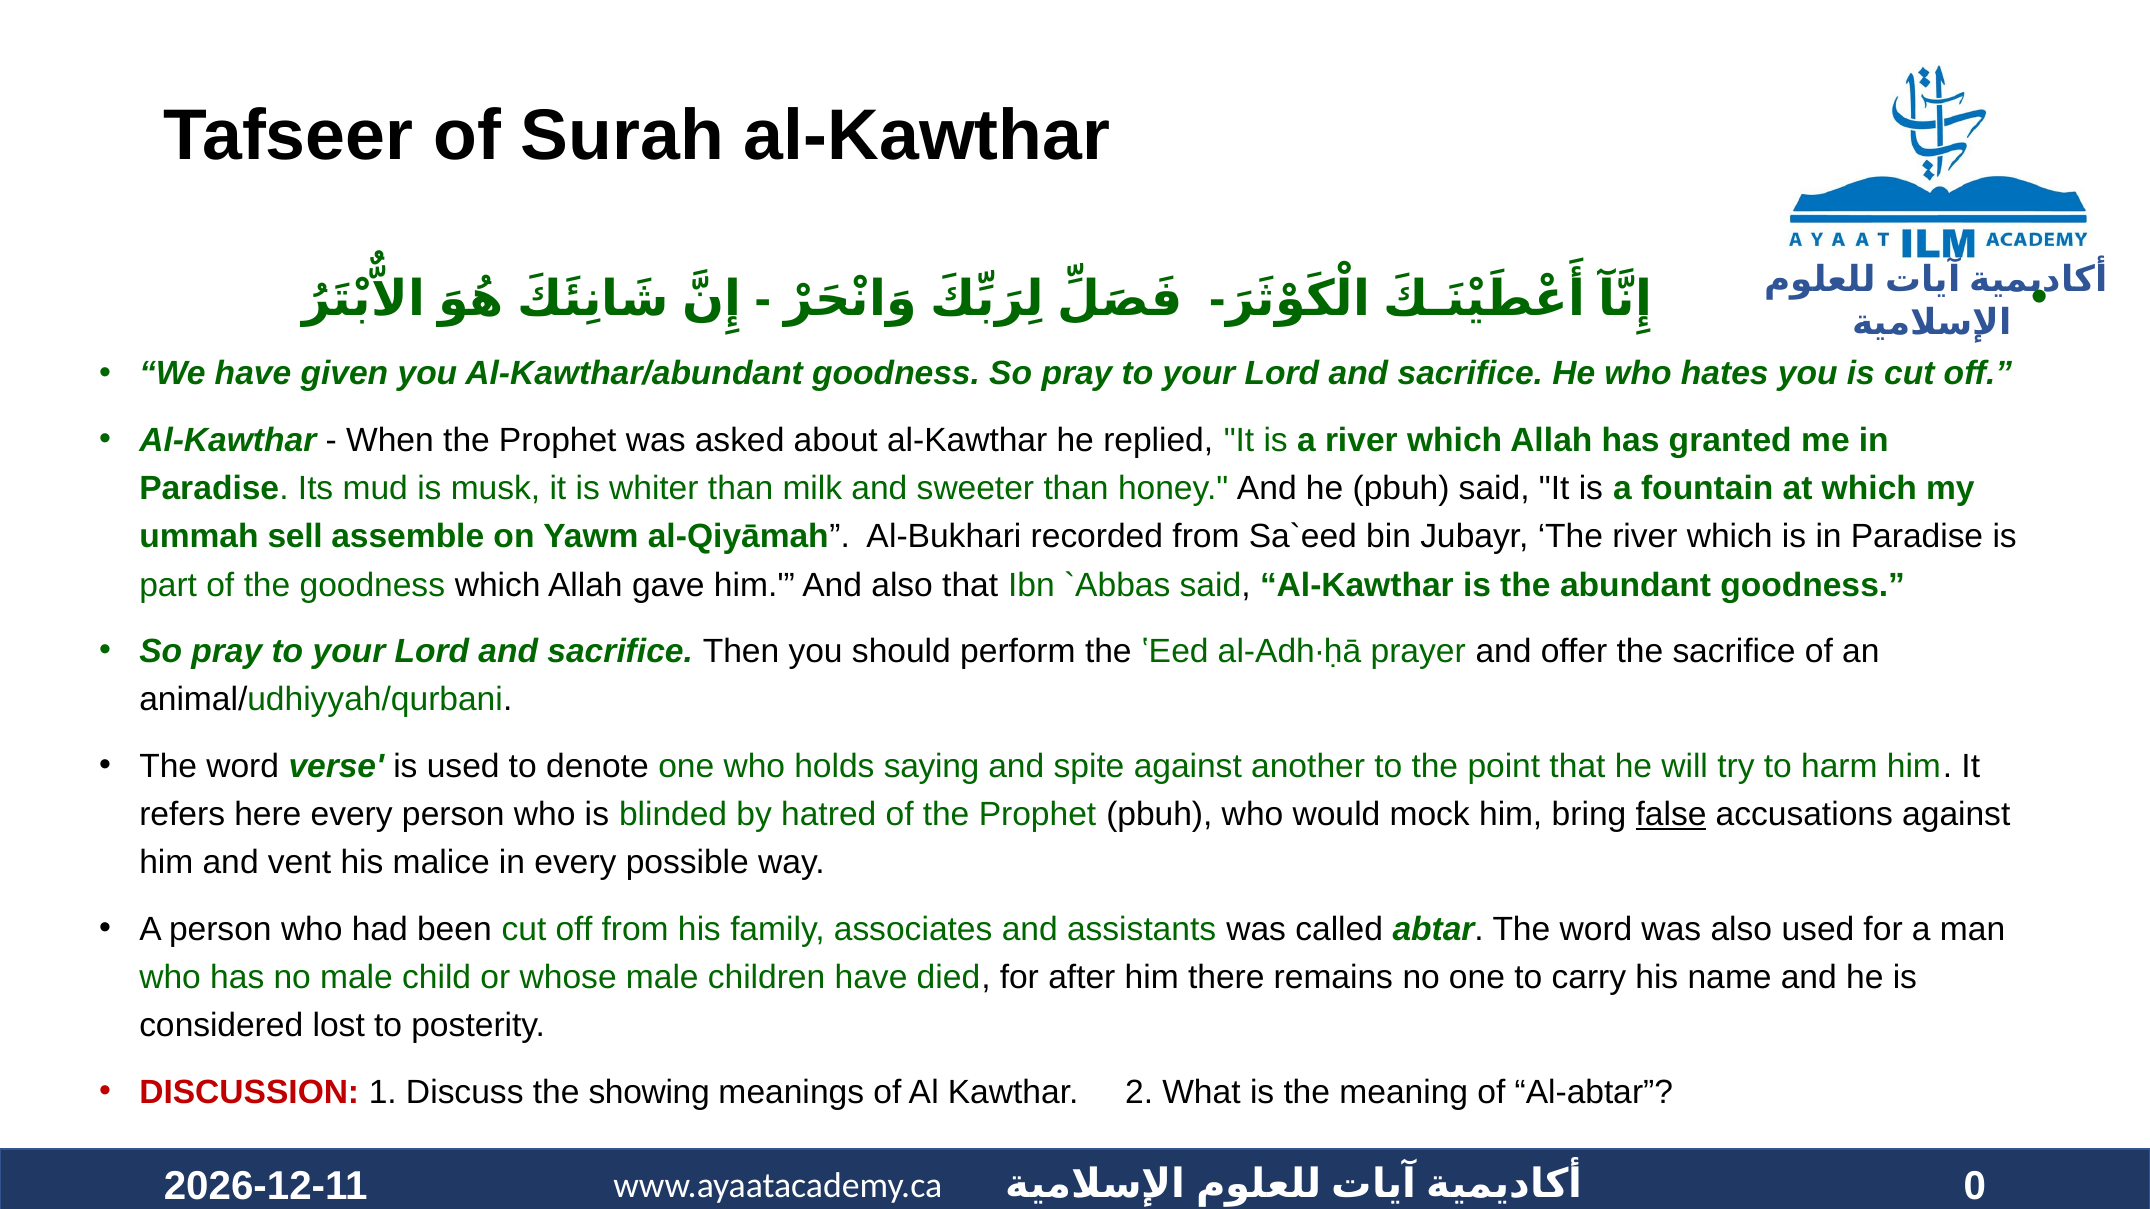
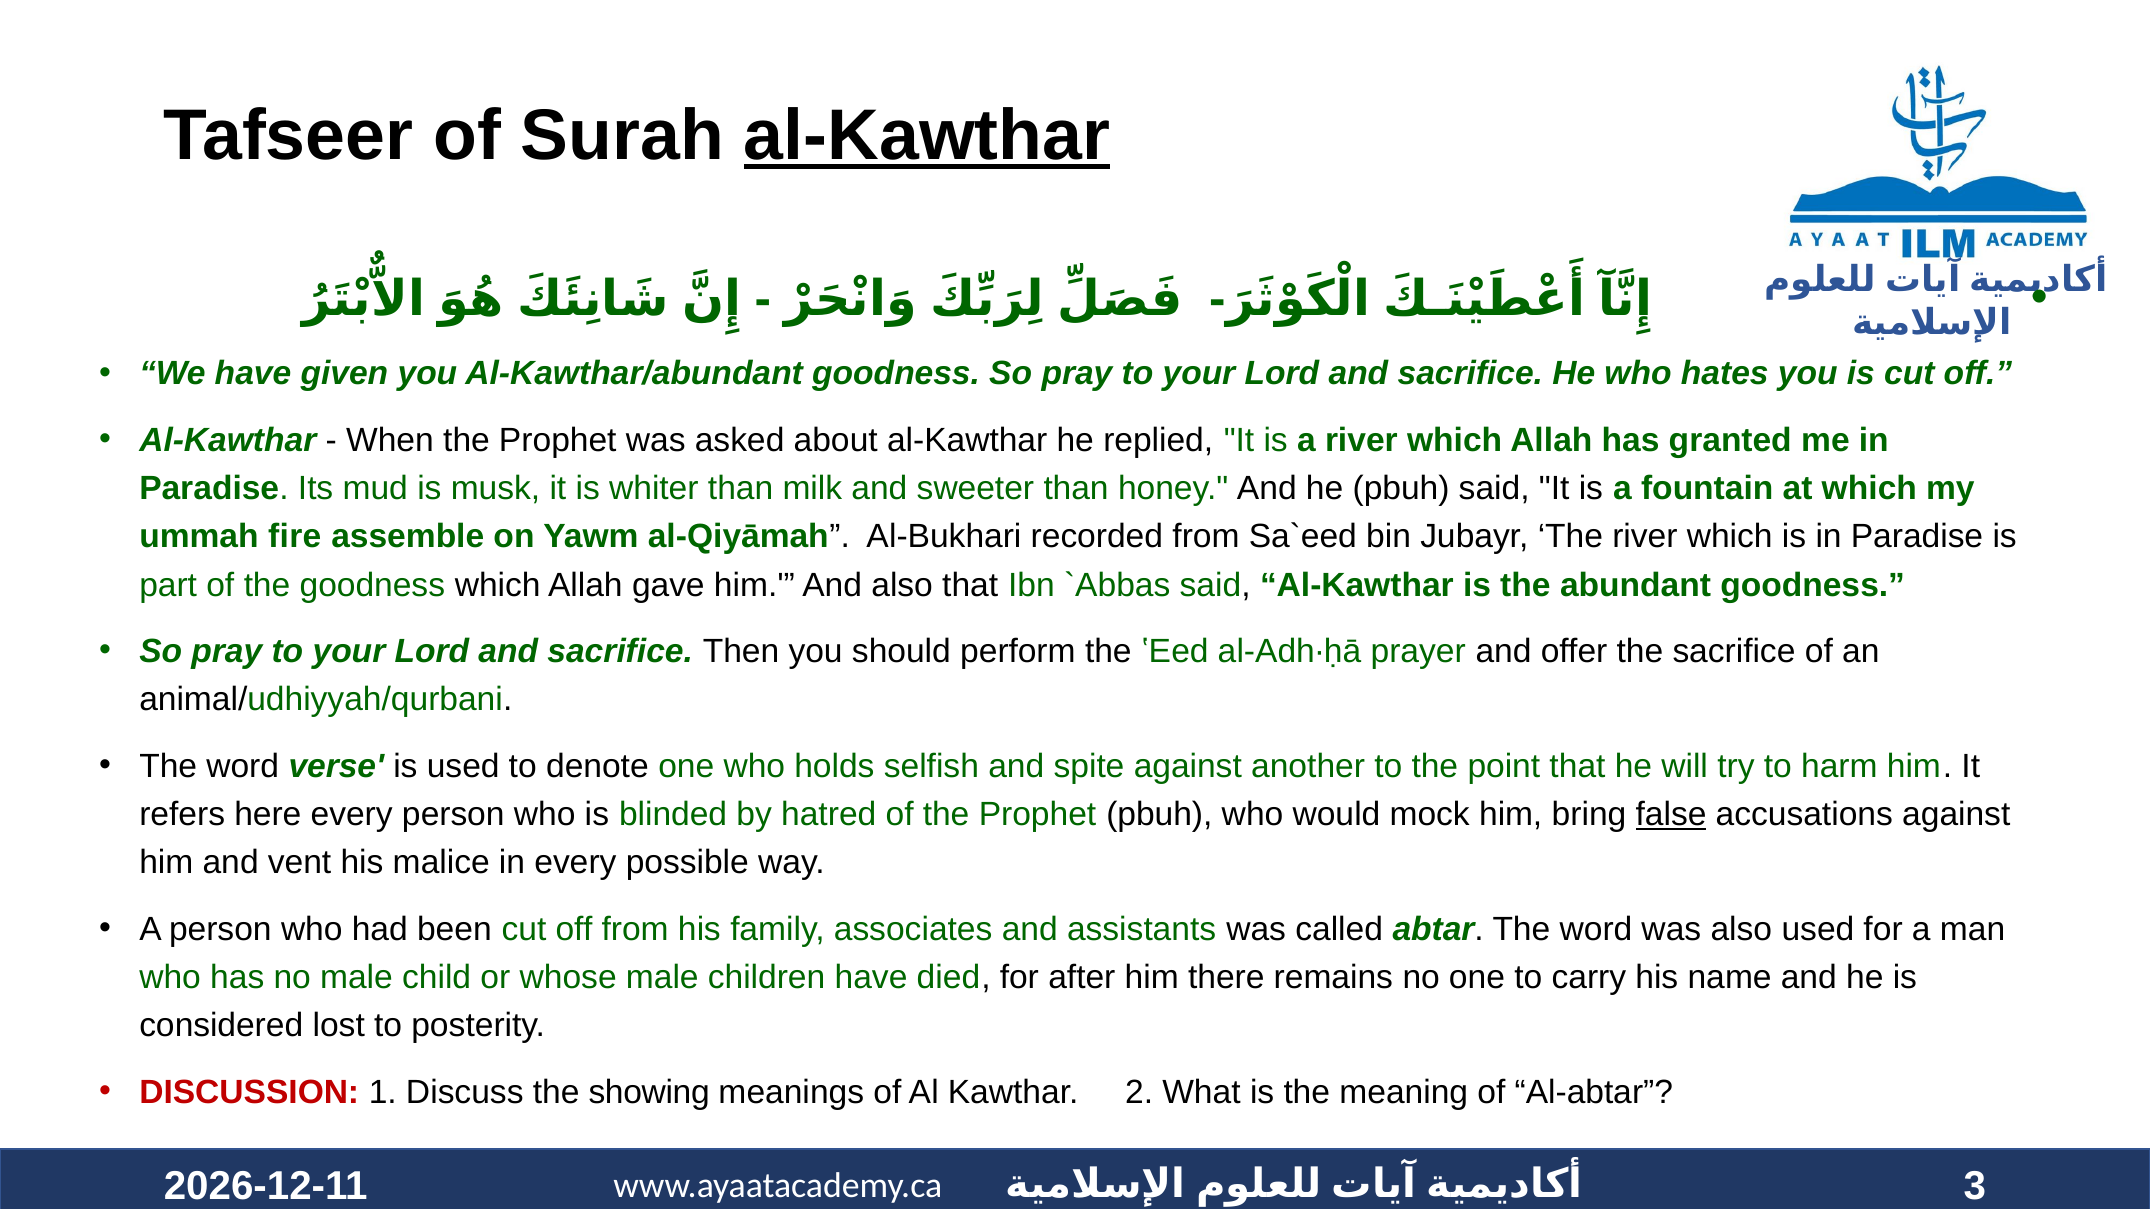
al-Kawthar at (927, 136) underline: none -> present
sell: sell -> fire
saying: saying -> selfish
0: 0 -> 3
